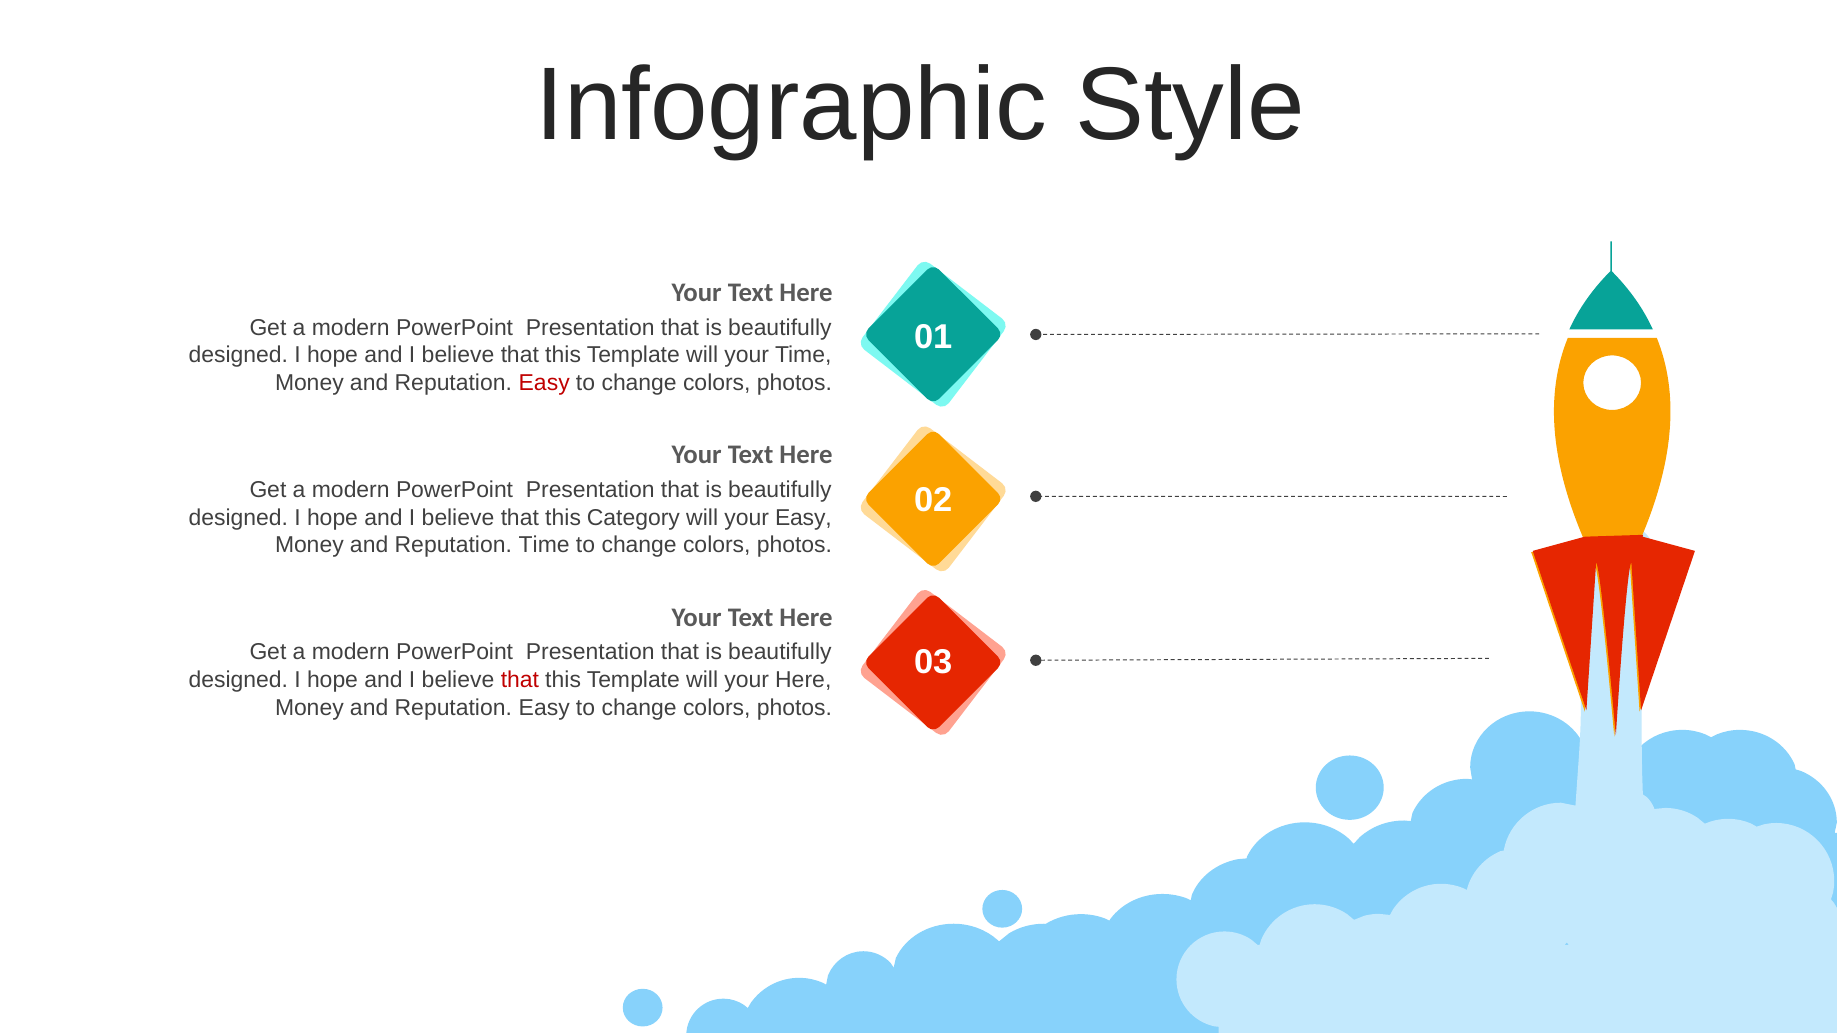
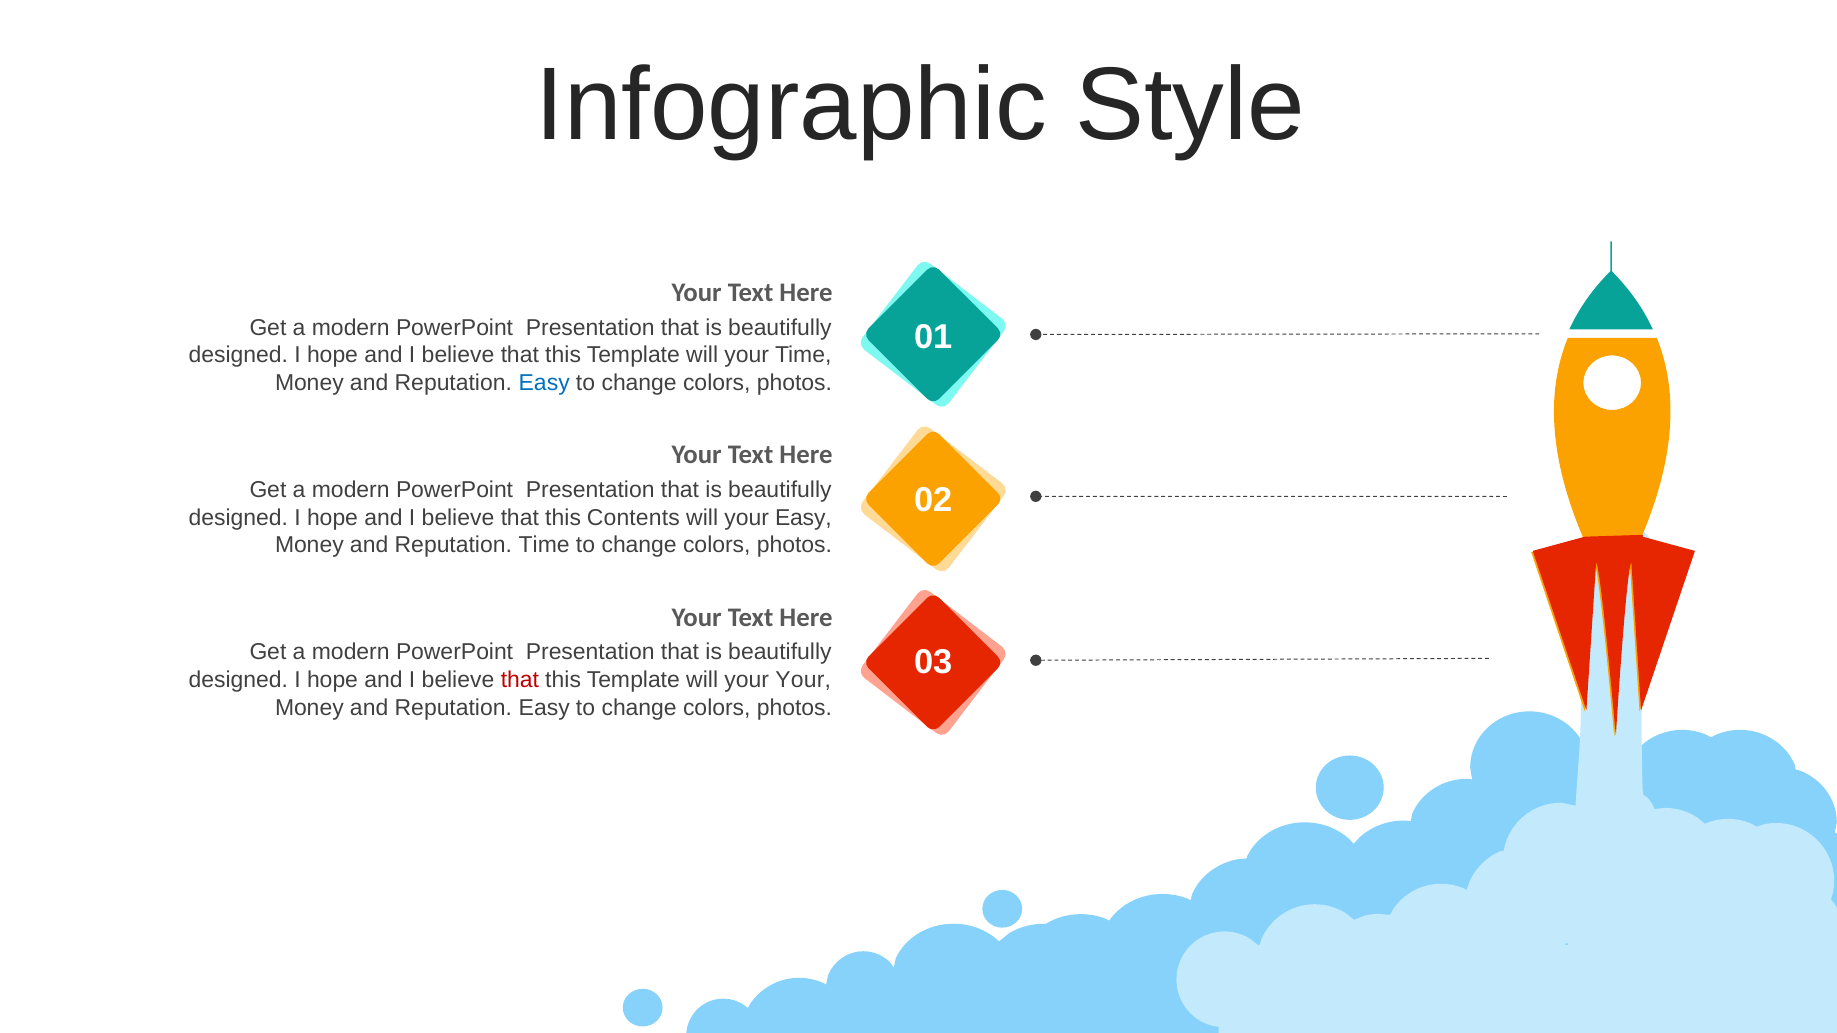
Easy at (544, 383) colour: red -> blue
Category: Category -> Contents
your Here: Here -> Your
